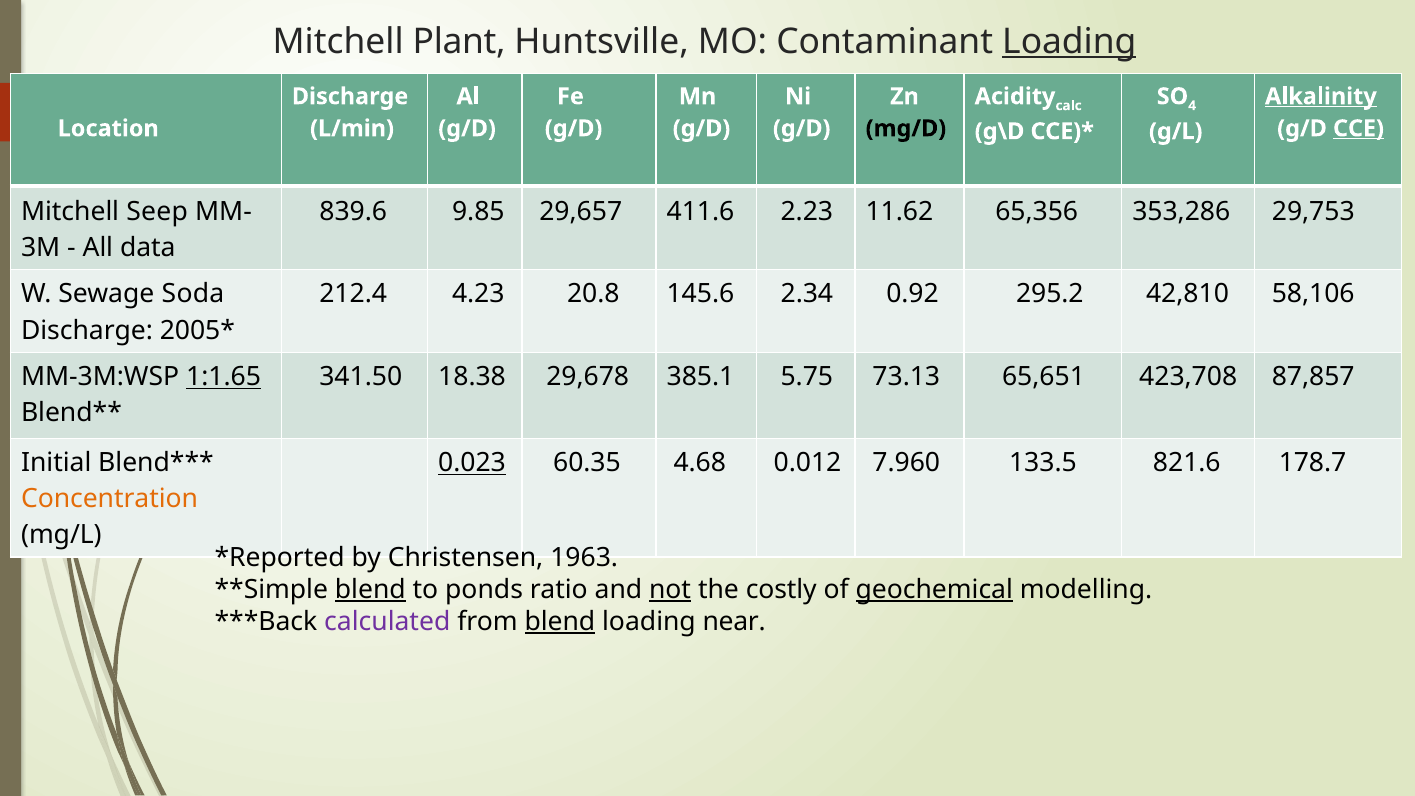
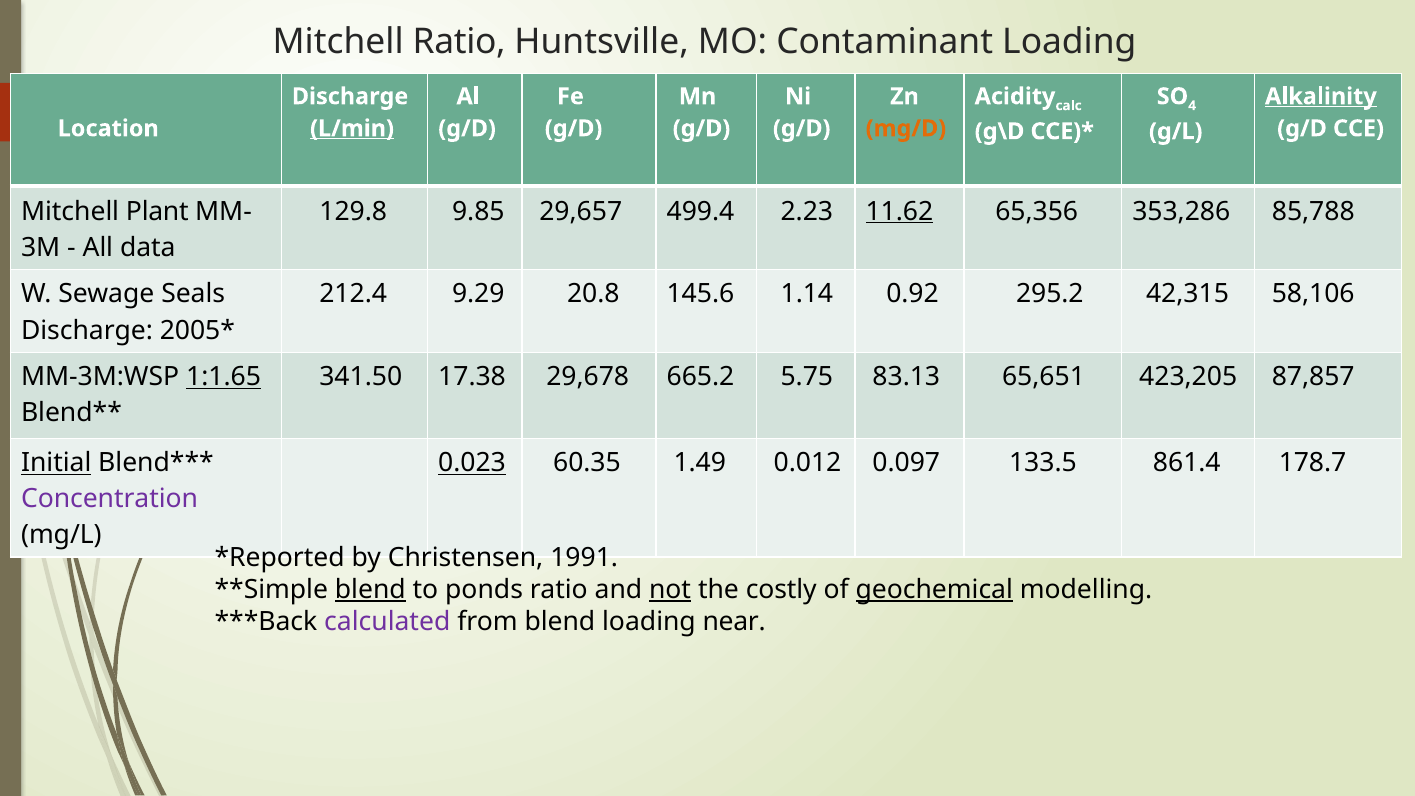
Mitchell Plant: Plant -> Ratio
Loading at (1069, 42) underline: present -> none
L/min underline: none -> present
mg/D colour: black -> orange
CCE underline: present -> none
Seep: Seep -> Plant
839.6: 839.6 -> 129.8
411.6: 411.6 -> 499.4
11.62 underline: none -> present
29,753: 29,753 -> 85,788
Soda: Soda -> Seals
4.23: 4.23 -> 9.29
2.34: 2.34 -> 1.14
42,810: 42,810 -> 42,315
18.38: 18.38 -> 17.38
385.1: 385.1 -> 665.2
73.13: 73.13 -> 83.13
423,708: 423,708 -> 423,205
Initial underline: none -> present
4.68: 4.68 -> 1.49
7.960: 7.960 -> 0.097
821.6: 821.6 -> 861.4
Concentration colour: orange -> purple
1963: 1963 -> 1991
blend at (560, 621) underline: present -> none
